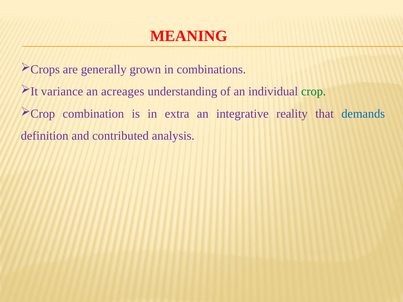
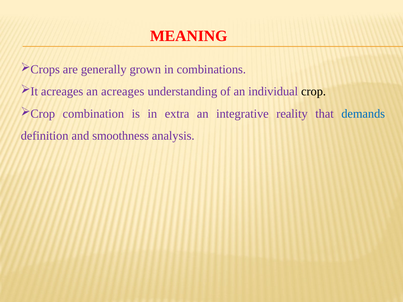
variance at (62, 92): variance -> acreages
crop colour: green -> black
contributed: contributed -> smoothness
